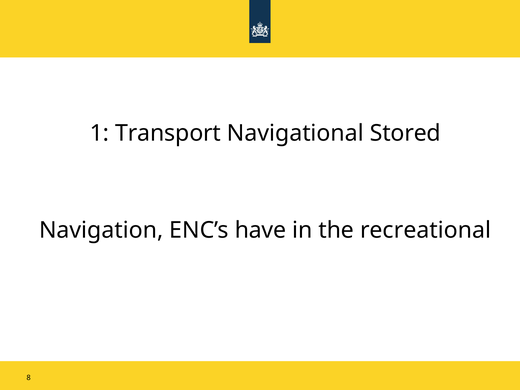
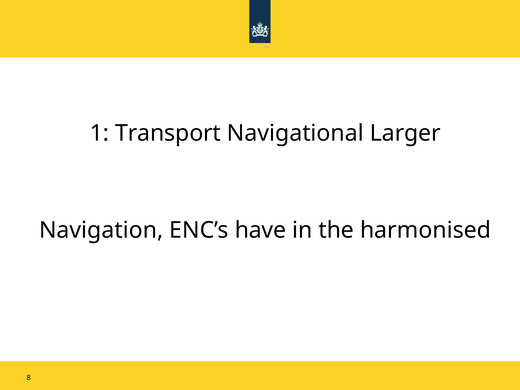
Stored: Stored -> Larger
recreational: recreational -> harmonised
